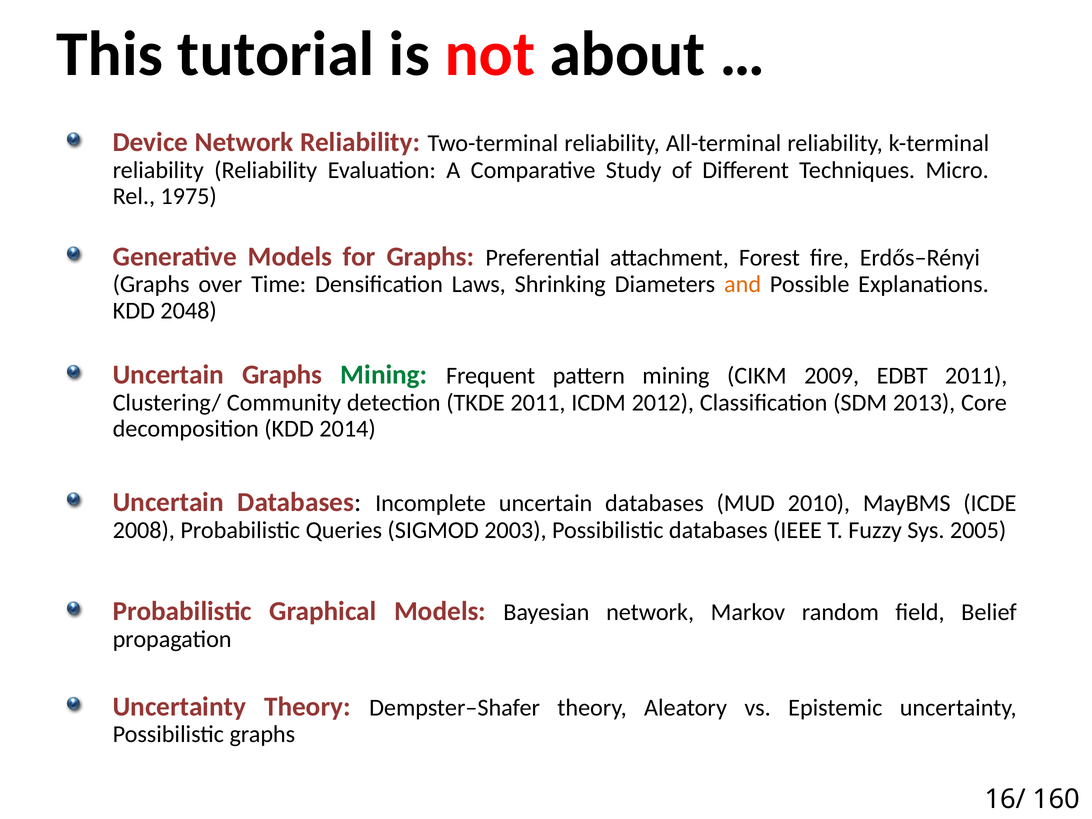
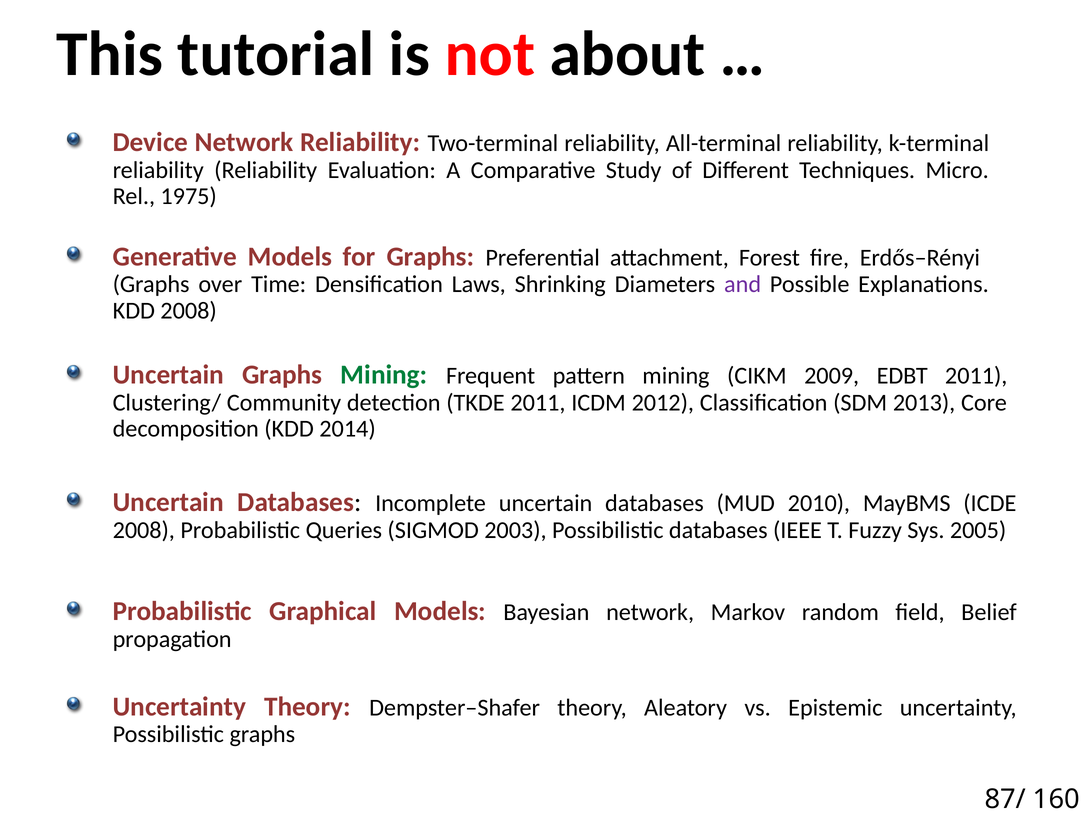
and colour: orange -> purple
KDD 2048: 2048 -> 2008
16/: 16/ -> 87/
